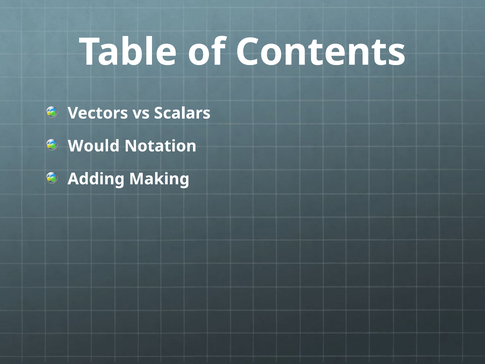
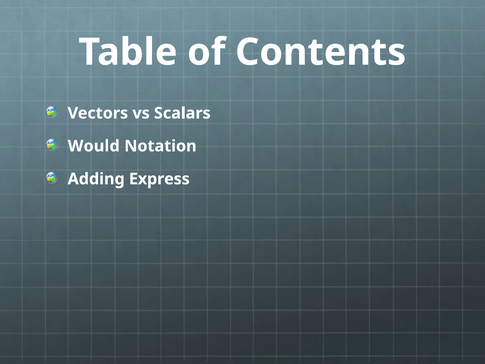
Making: Making -> Express
